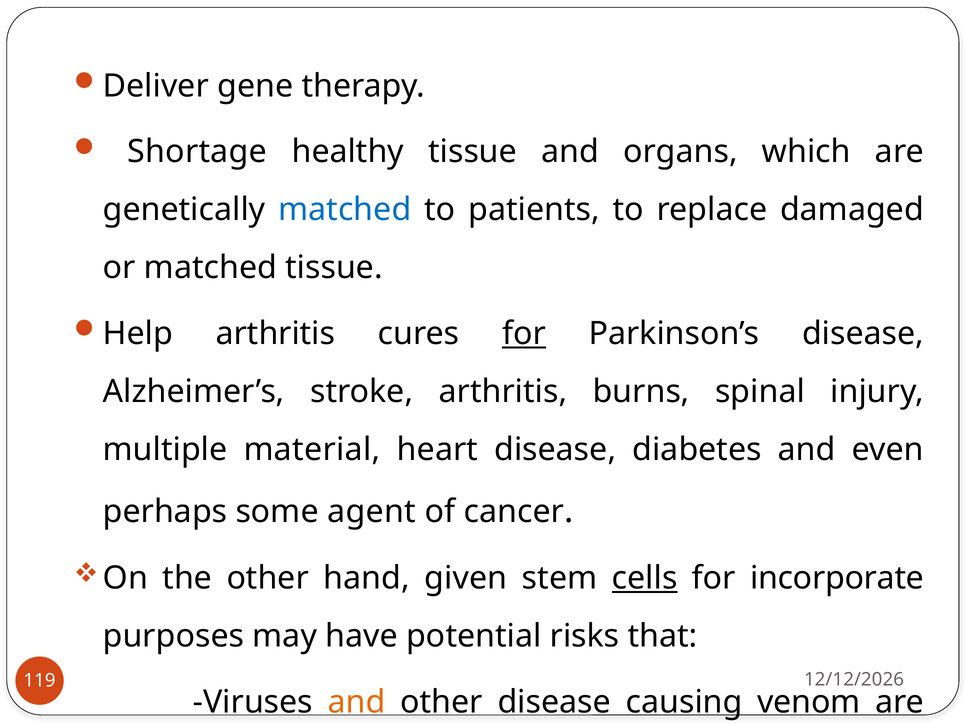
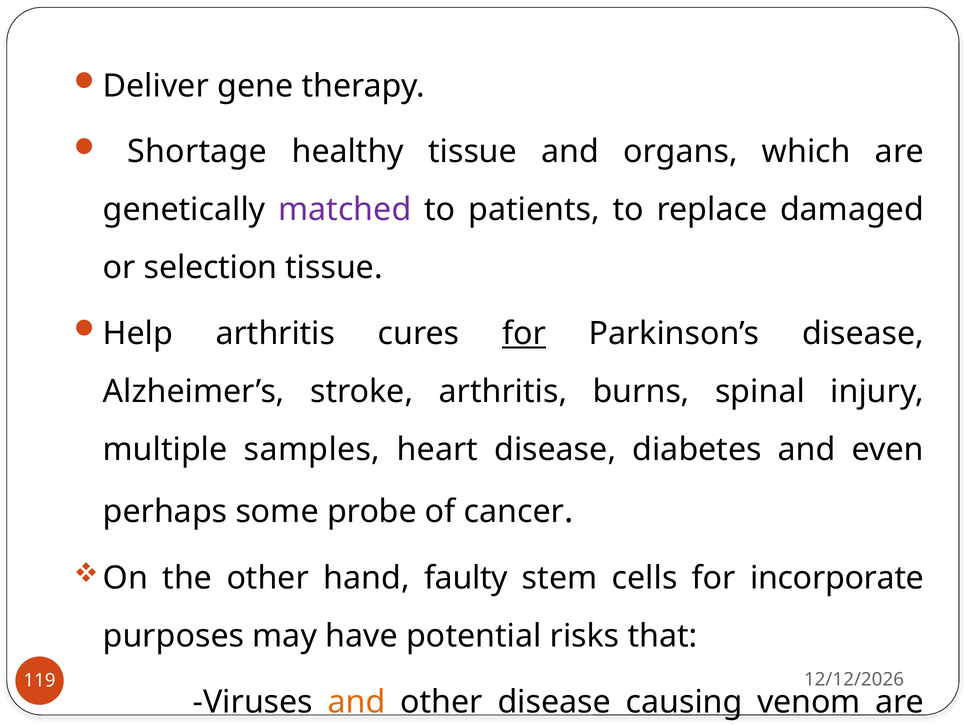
matched at (345, 210) colour: blue -> purple
or matched: matched -> selection
material: material -> samples
agent: agent -> probe
given: given -> faulty
cells underline: present -> none
